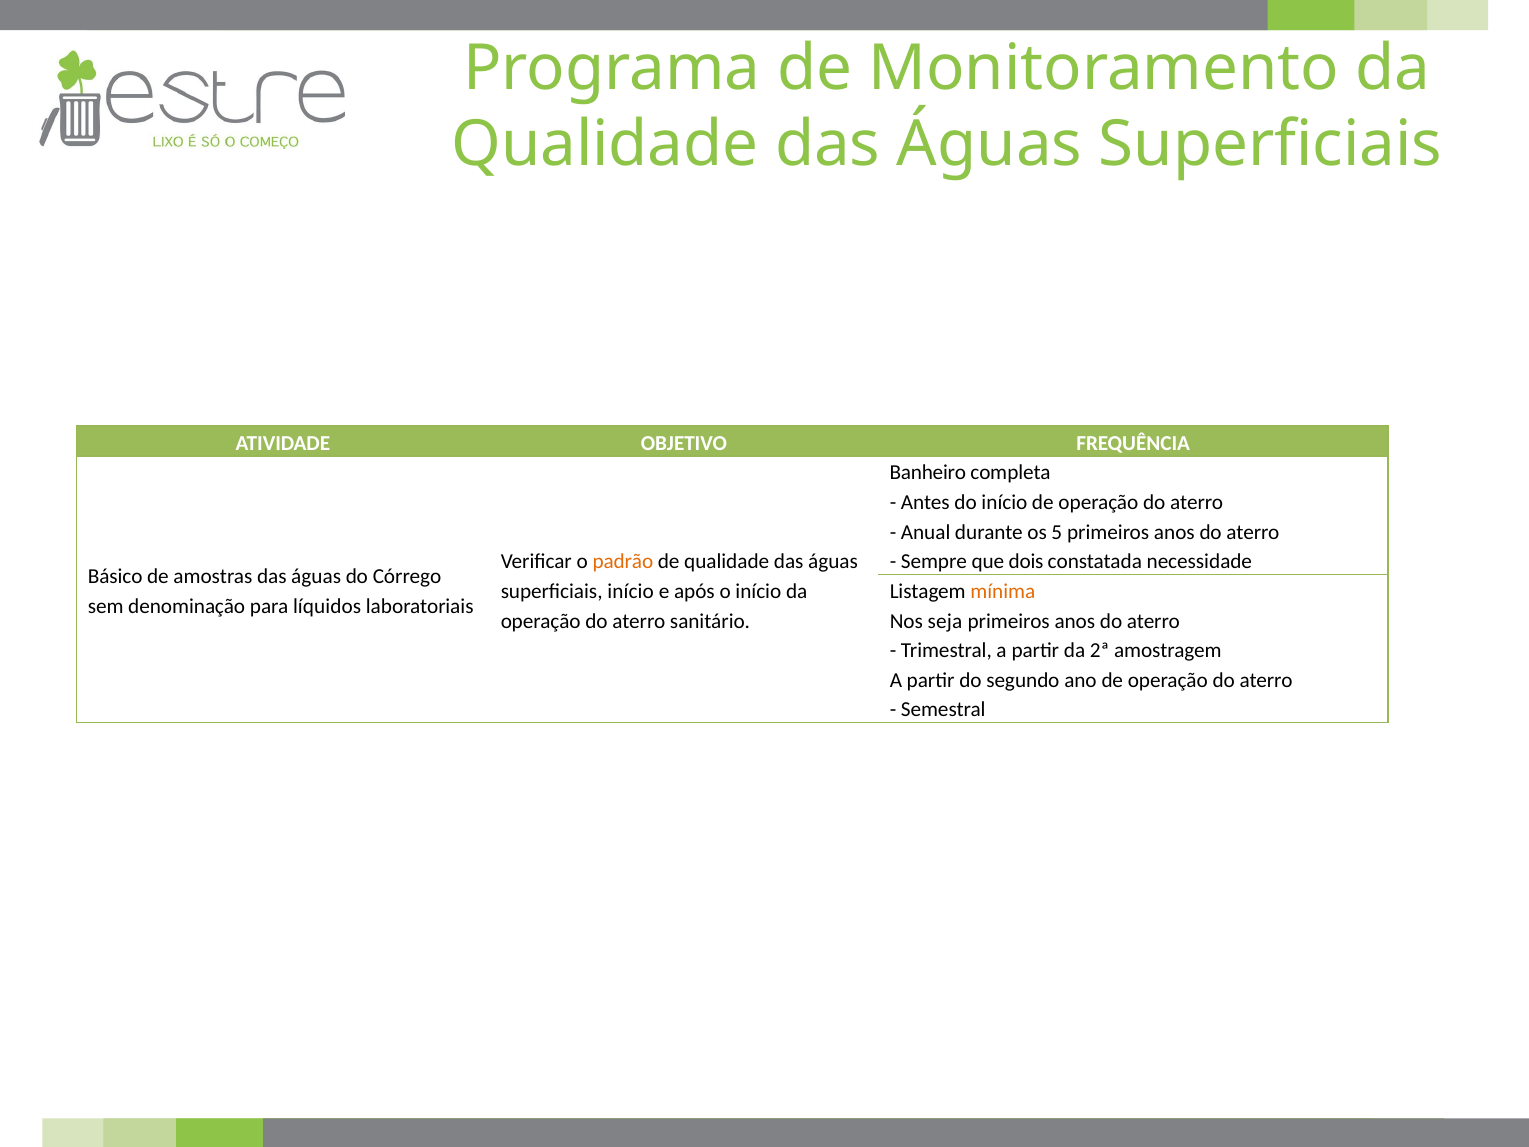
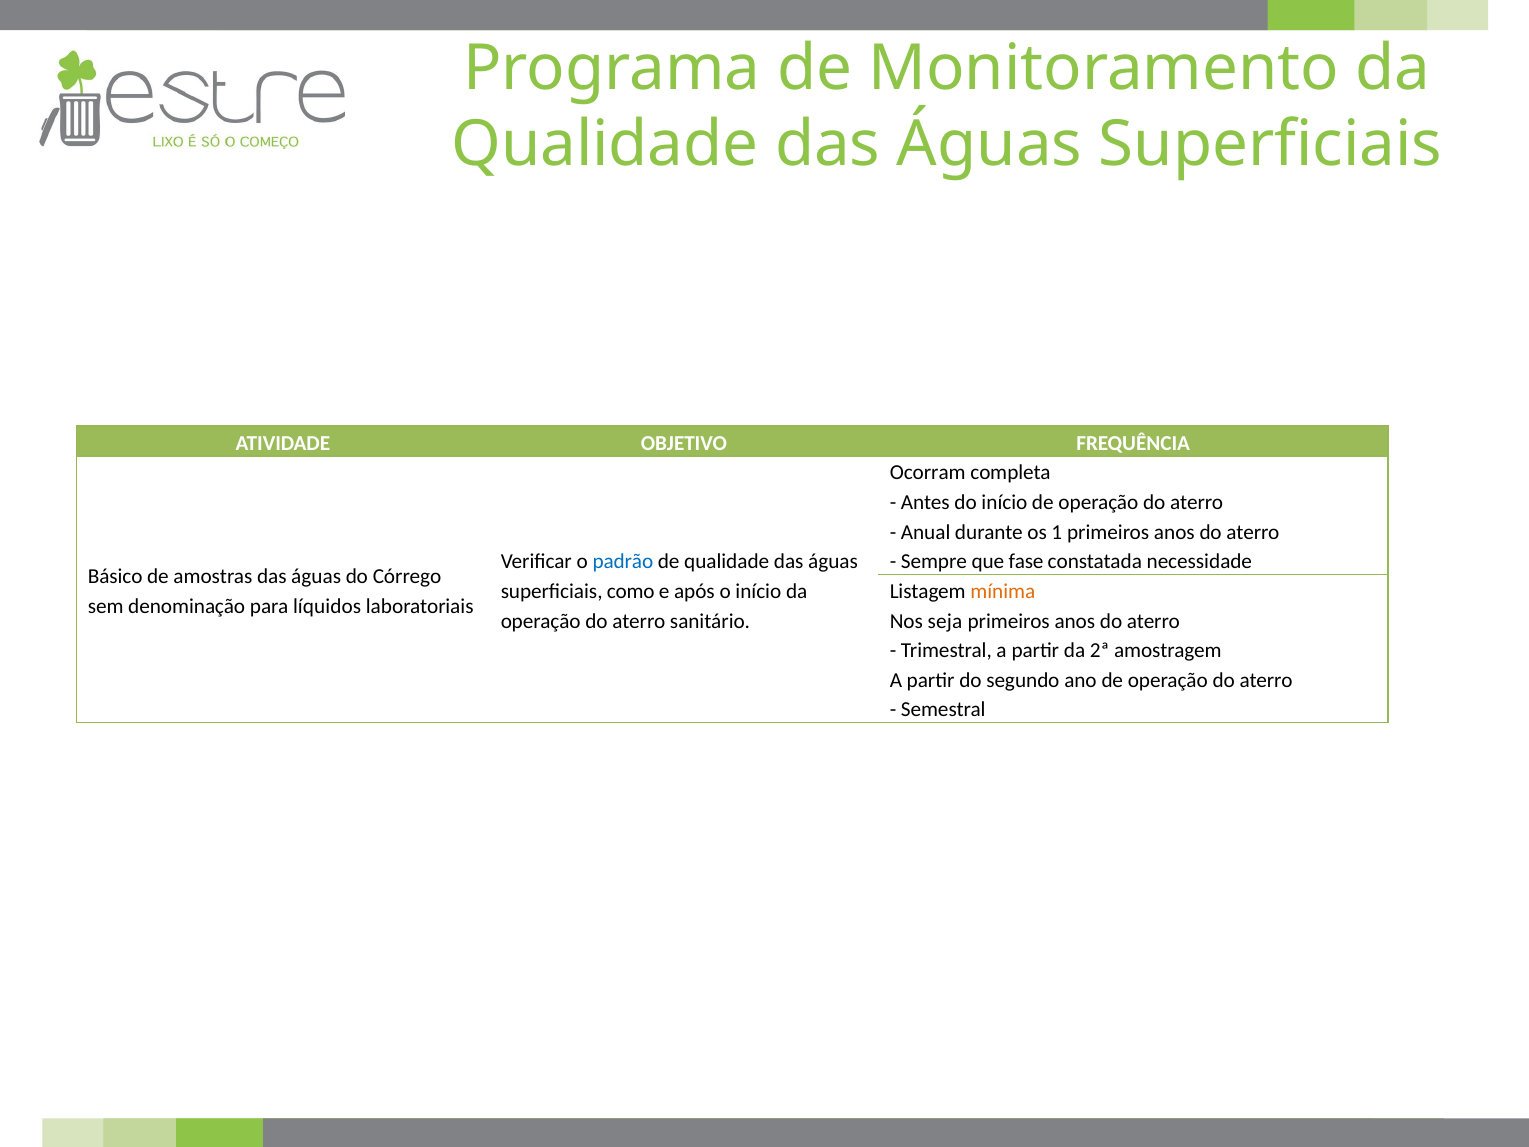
Banheiro: Banheiro -> Ocorram
5: 5 -> 1
padrão colour: orange -> blue
dois: dois -> fase
superficiais início: início -> como
